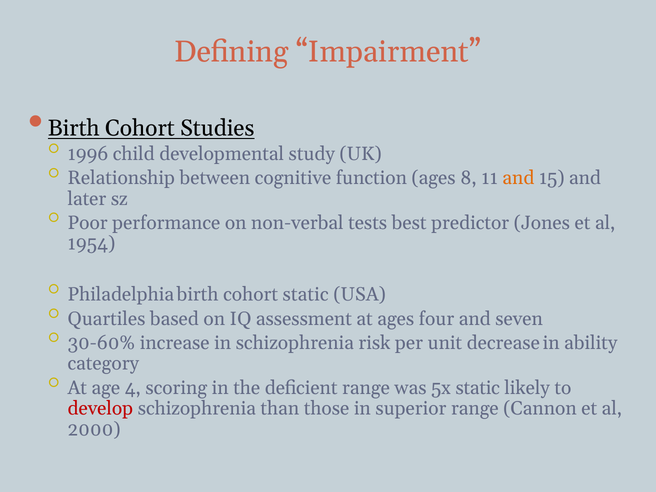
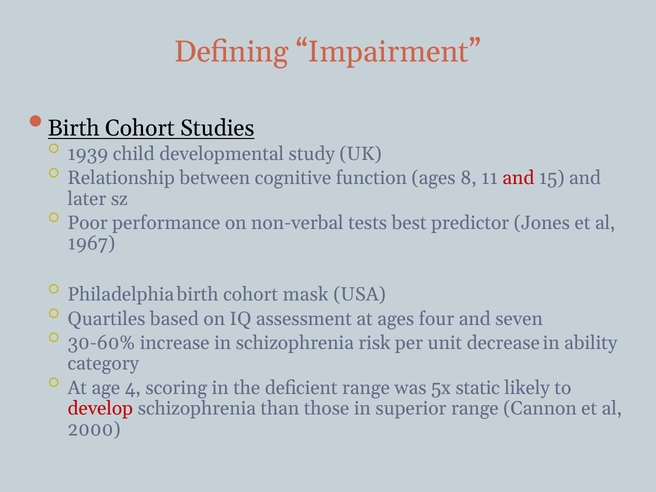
1996: 1996 -> 1939
and at (518, 178) colour: orange -> red
1954: 1954 -> 1967
cohort static: static -> mask
